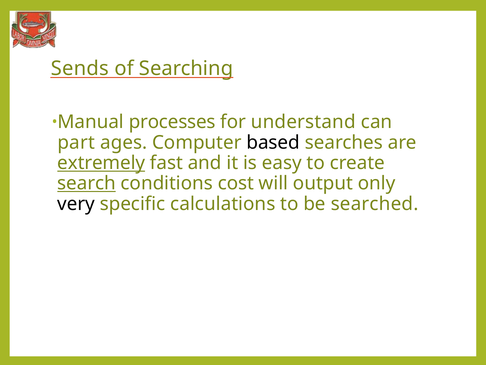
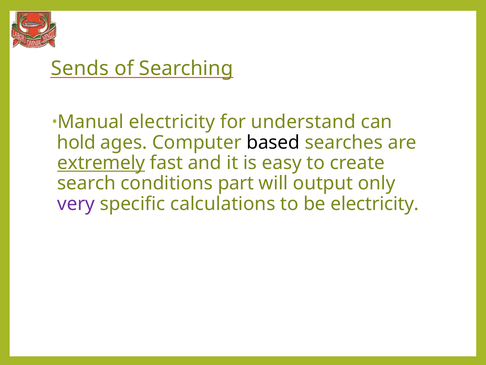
Manual processes: processes -> electricity
part: part -> hold
search underline: present -> none
cost: cost -> part
very colour: black -> purple
be searched: searched -> electricity
